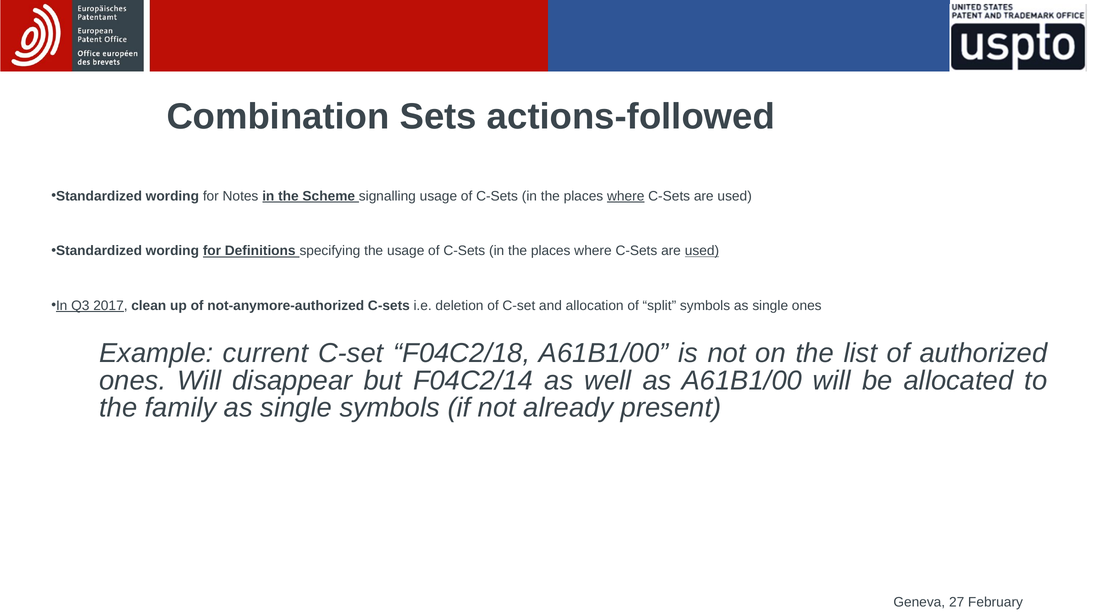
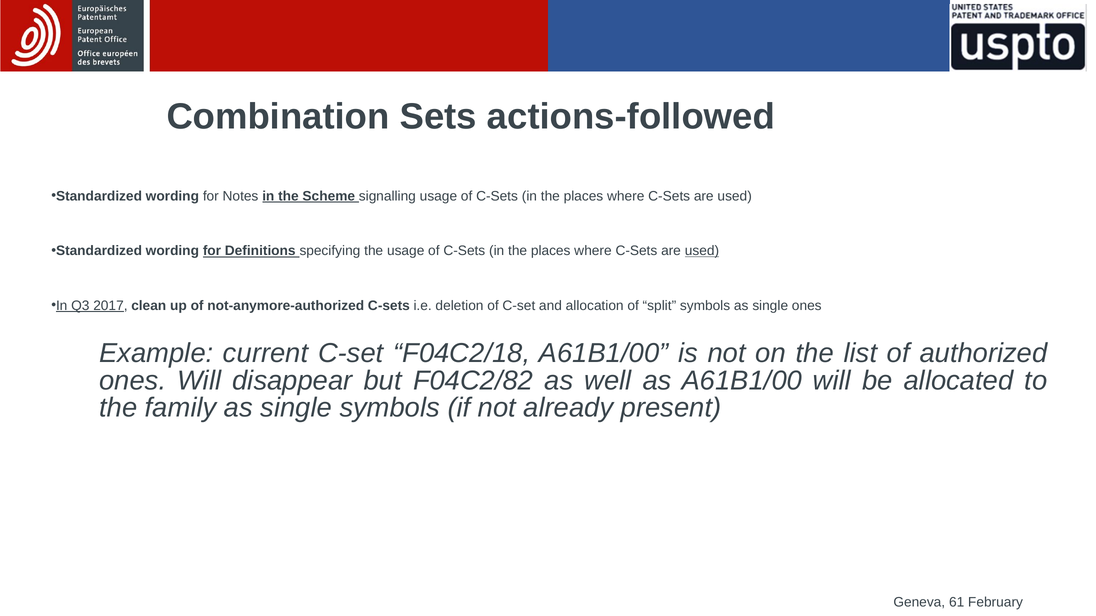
where at (626, 196) underline: present -> none
F04C2/14: F04C2/14 -> F04C2/82
27: 27 -> 61
